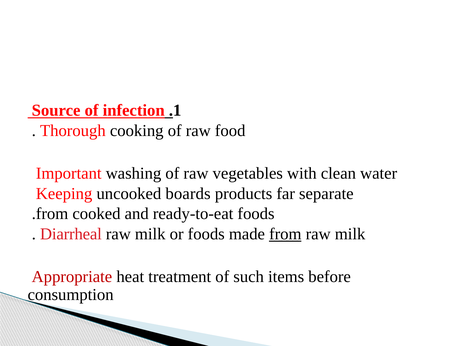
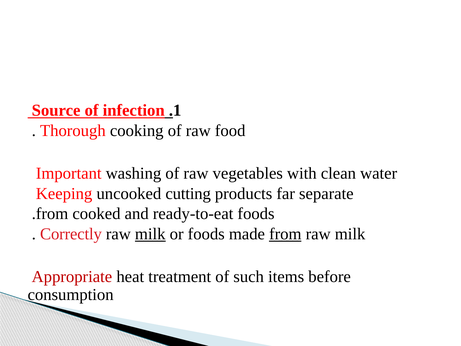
boards: boards -> cutting
Diarrheal: Diarrheal -> Correctly
milk at (150, 234) underline: none -> present
